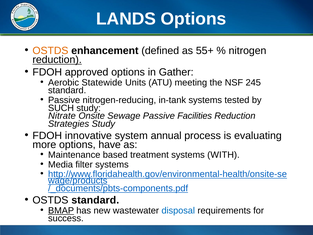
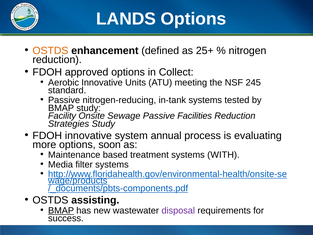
55+: 55+ -> 25+
reduction at (57, 60) underline: present -> none
Gather: Gather -> Collect
Aerobic Statewide: Statewide -> Innovative
SUCH at (61, 108): SUCH -> BMAP
Nitrate: Nitrate -> Facility
have: have -> soon
OSTDS standard: standard -> assisting
disposal colour: blue -> purple
